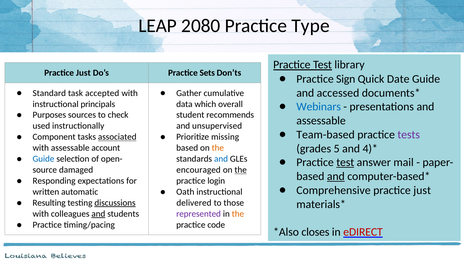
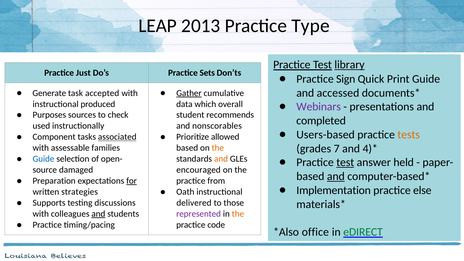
2080: 2080 -> 2013
library underline: none -> present
Date: Date -> Print
Standard: Standard -> Generate
Gather underline: none -> present
principals: principals -> produced
Webinars colour: blue -> purple
assessable at (321, 121): assessable -> completed
unsupervised: unsupervised -> nonscorables
Team-based: Team-based -> Users-based
tests colour: purple -> orange
missing: missing -> allowed
5: 5 -> 7
account: account -> families
and at (221, 159) colour: blue -> orange
mail: mail -> held
the at (241, 170) underline: present -> none
Responding: Responding -> Preparation
for underline: none -> present
login: login -> from
Comprehensive: Comprehensive -> Implementation
just at (422, 190): just -> else
automatic: automatic -> strategies
Resulting: Resulting -> Supports
discussions underline: present -> none
closes: closes -> office
eDIRECT colour: red -> green
